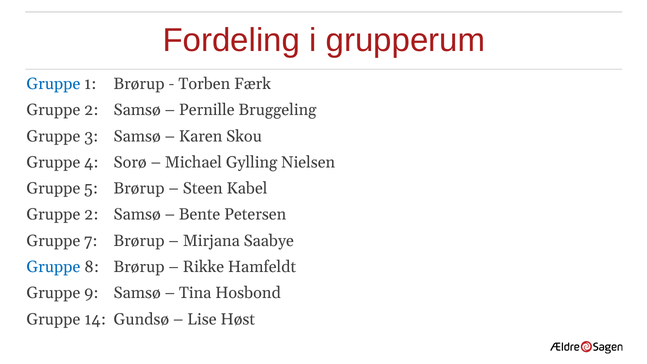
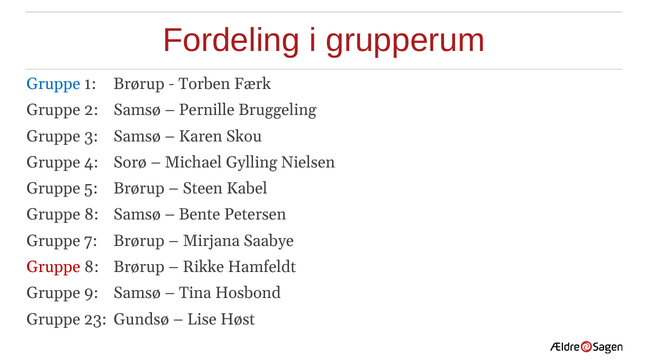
2 at (91, 215): 2 -> 8
Gruppe at (53, 267) colour: blue -> red
14: 14 -> 23
